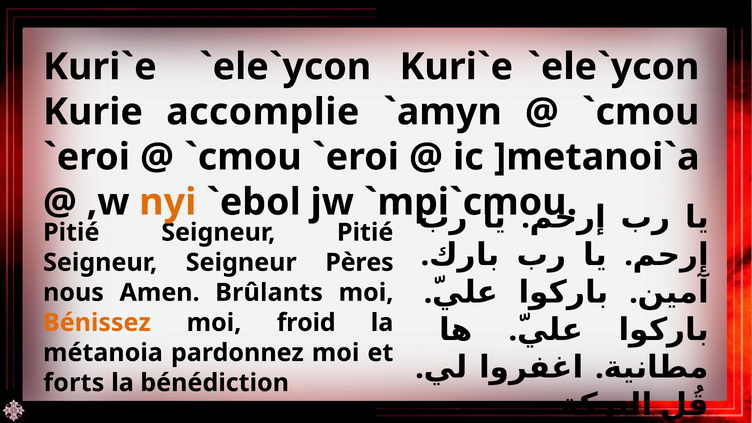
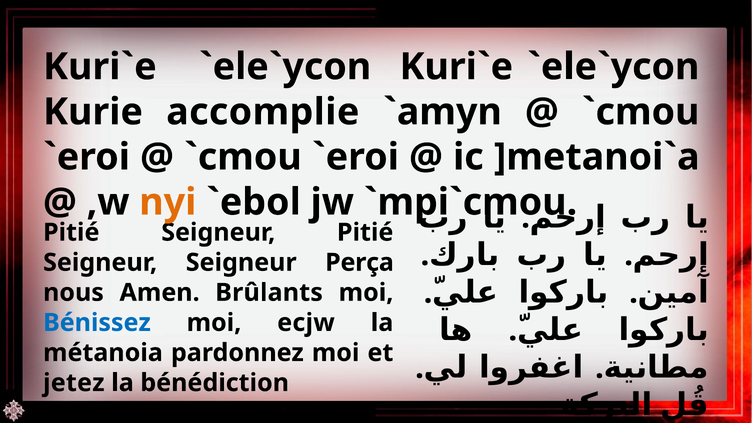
Pères: Pères -> Perça
Bénissez colour: orange -> blue
froid: froid -> ecjw
forts: forts -> jetez
